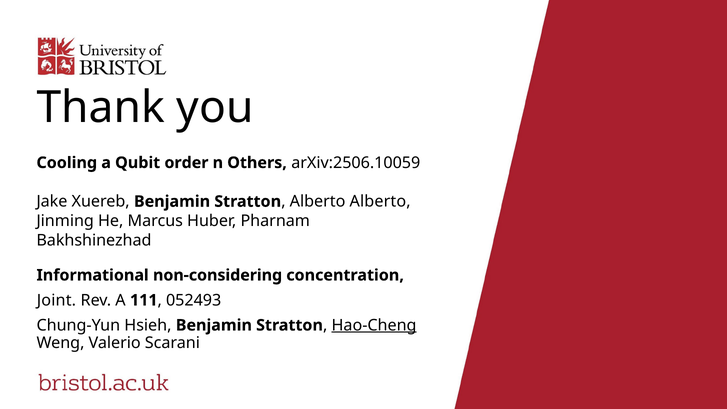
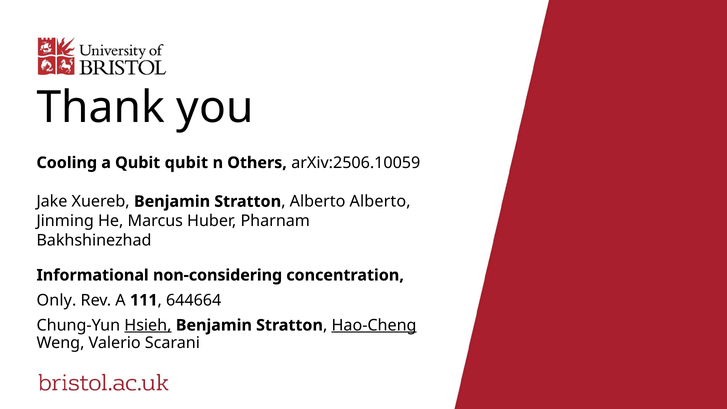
Qubit order: order -> qubit
Joint: Joint -> Only
052493: 052493 -> 644664
Hsieh underline: none -> present
